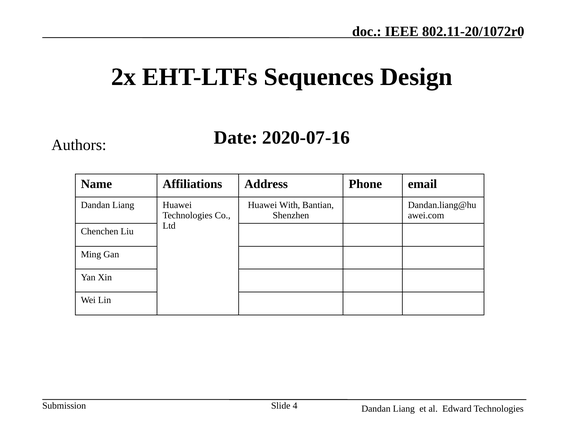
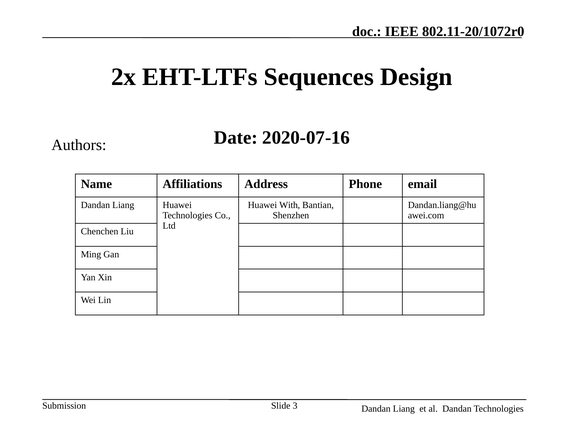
4: 4 -> 3
Edward at (457, 409): Edward -> Dandan
